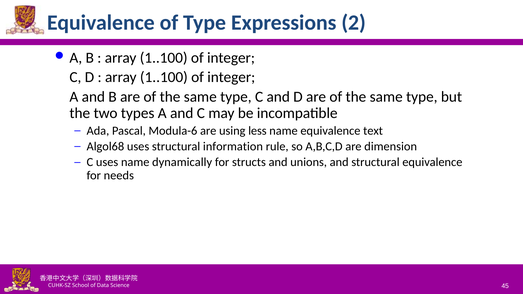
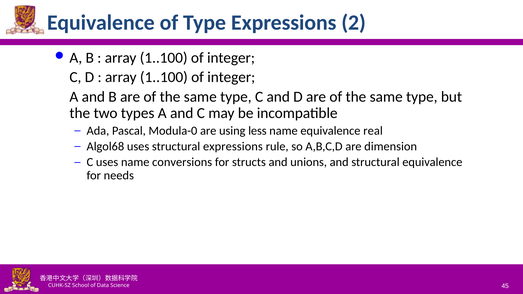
Modula-6: Modula-6 -> Modula-0
text: text -> real
structural information: information -> expressions
dynamically: dynamically -> conversions
